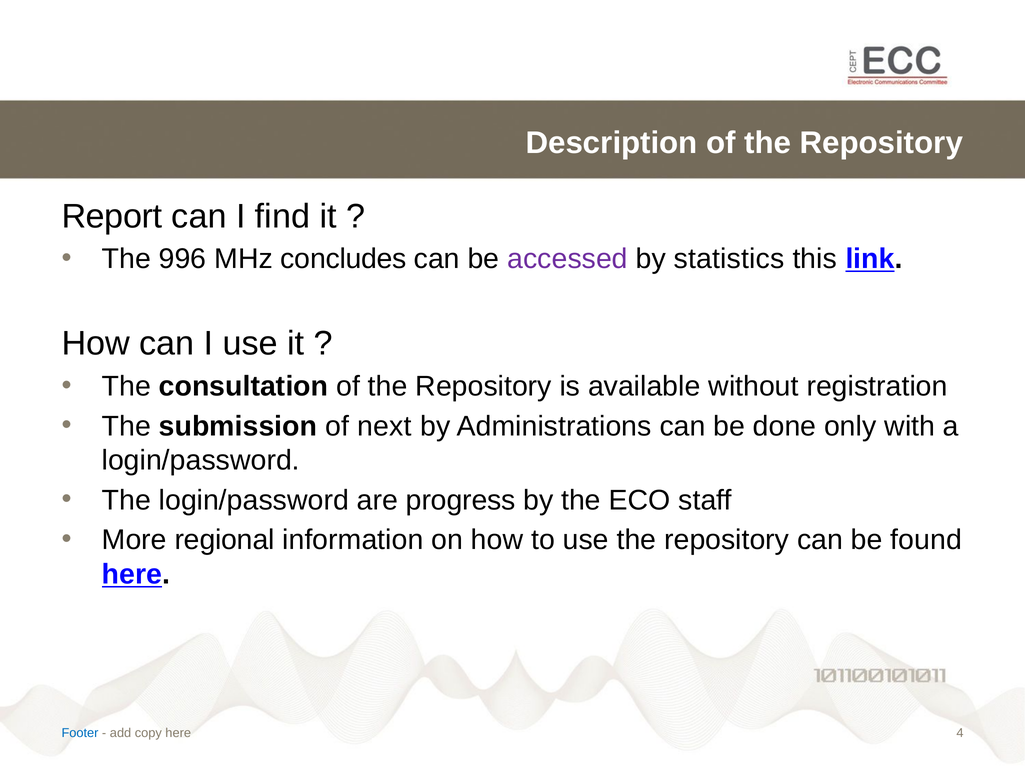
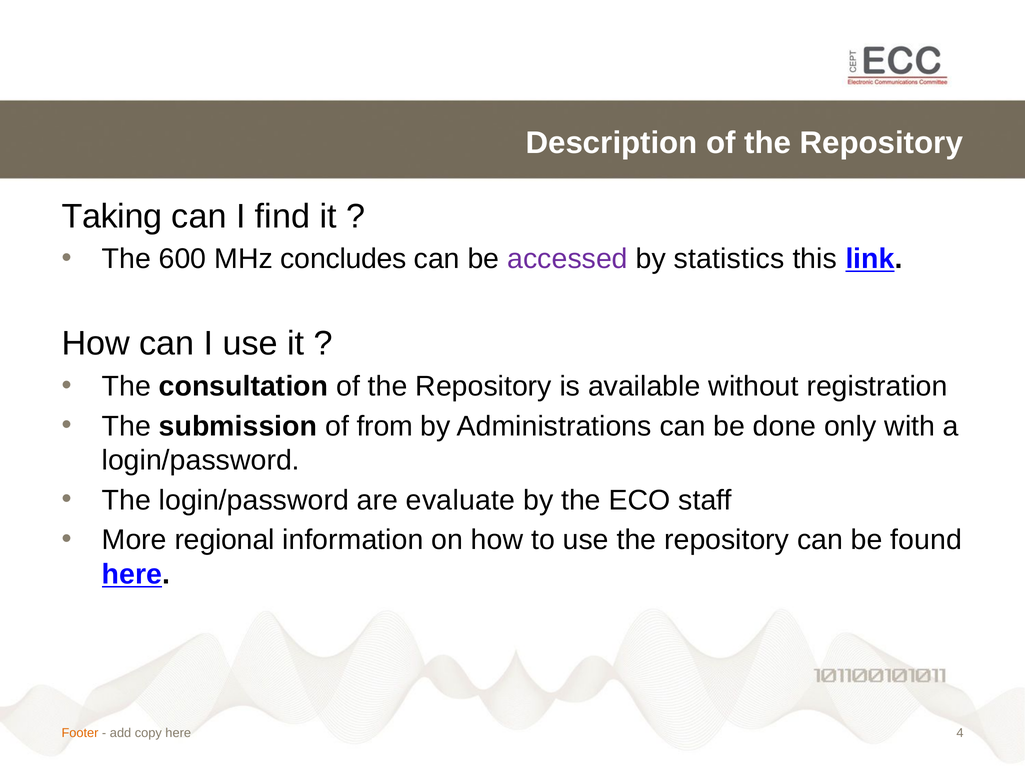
Report: Report -> Taking
996: 996 -> 600
next: next -> from
progress: progress -> evaluate
Footer colour: blue -> orange
